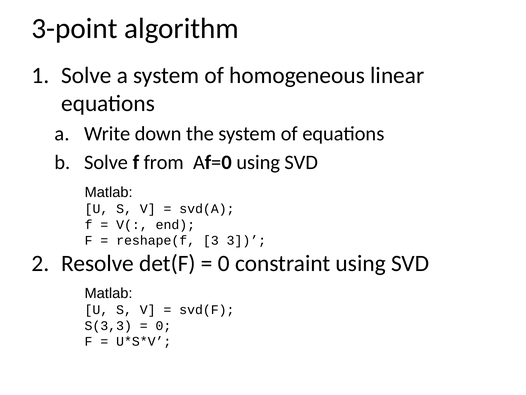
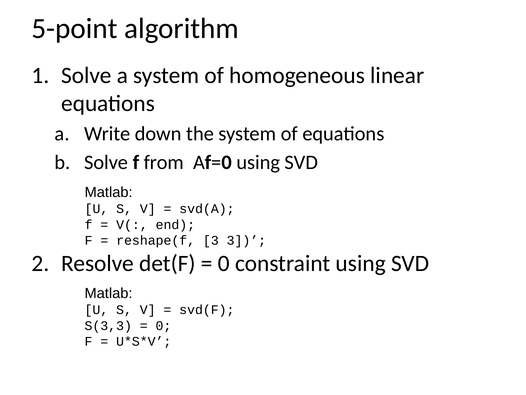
3-point: 3-point -> 5-point
